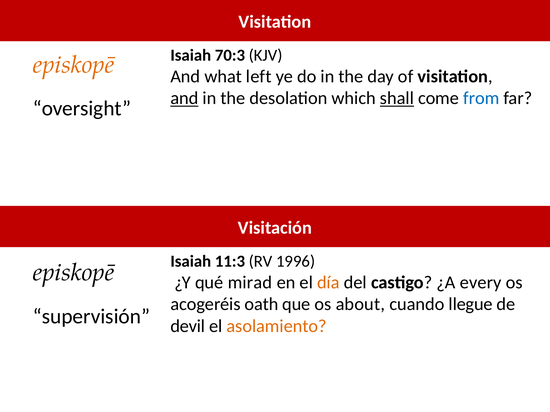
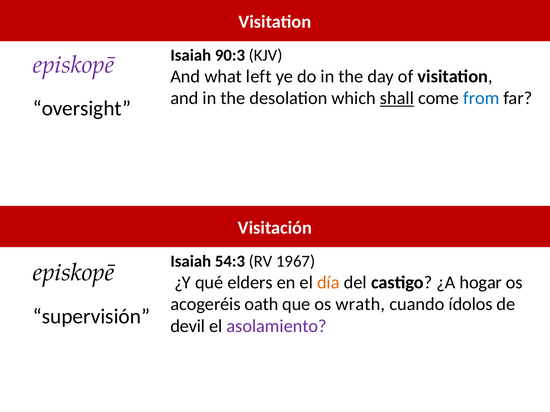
70:3: 70:3 -> 90:3
episkopē at (74, 65) colour: orange -> purple
and at (184, 98) underline: present -> none
11:3: 11:3 -> 54:3
1996: 1996 -> 1967
mirad: mirad -> elders
every: every -> hogar
about: about -> wrath
llegue: llegue -> ídolos
asolamiento colour: orange -> purple
